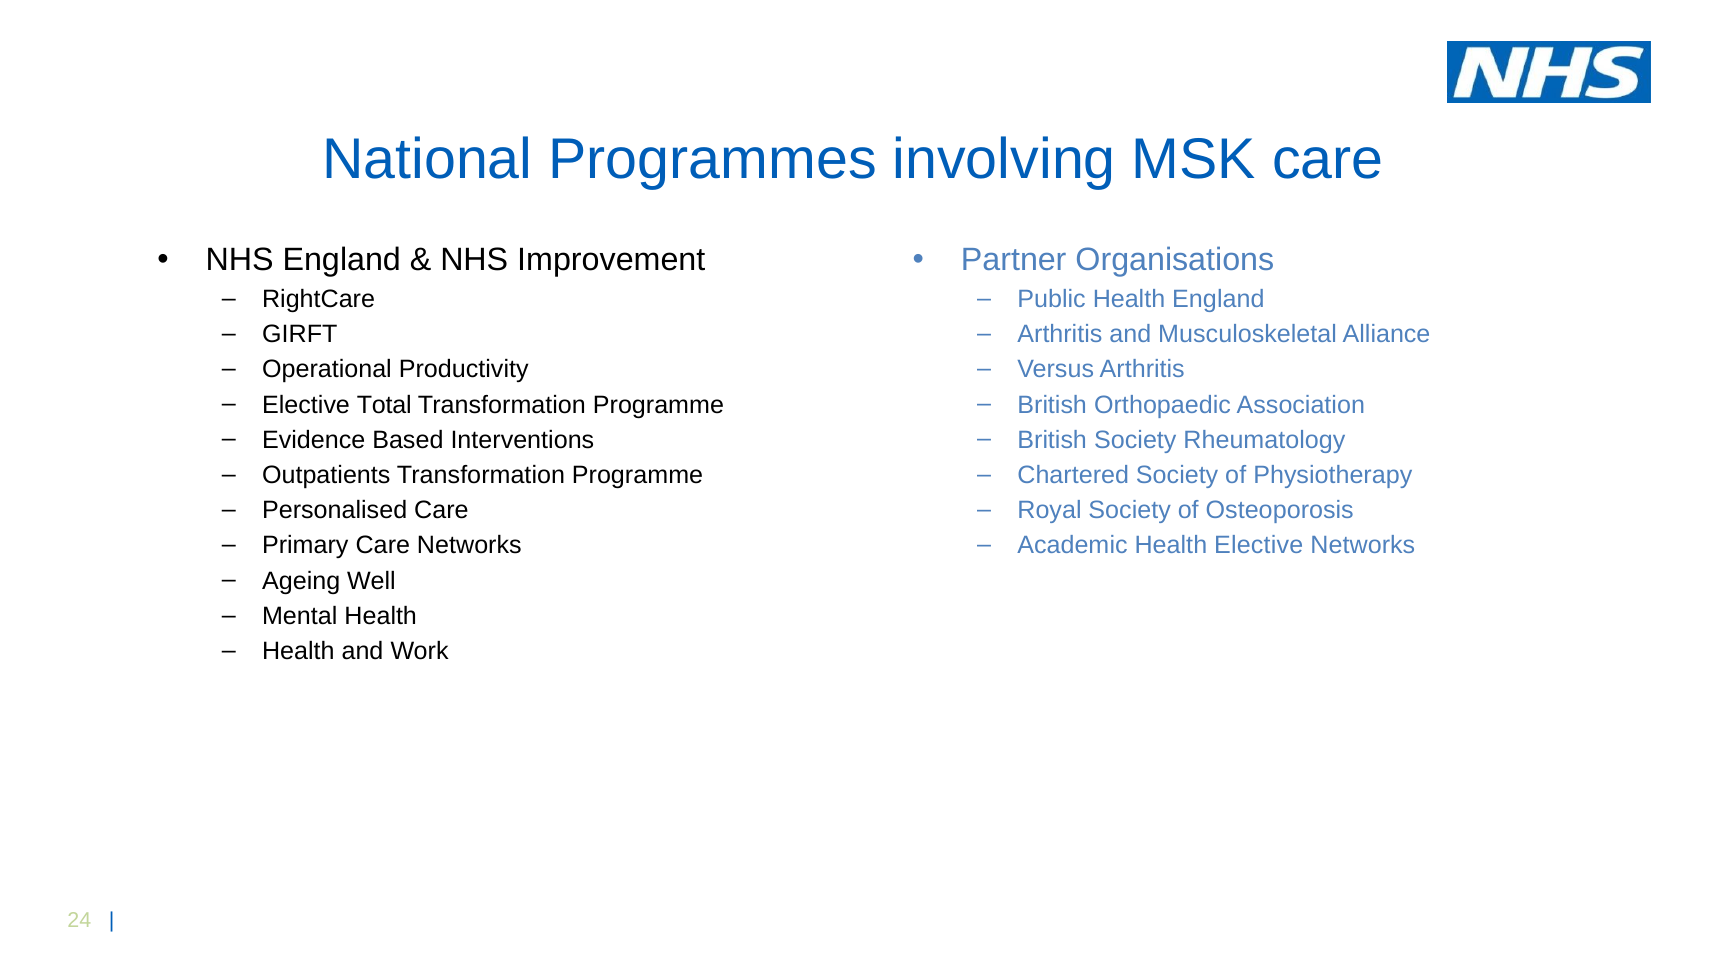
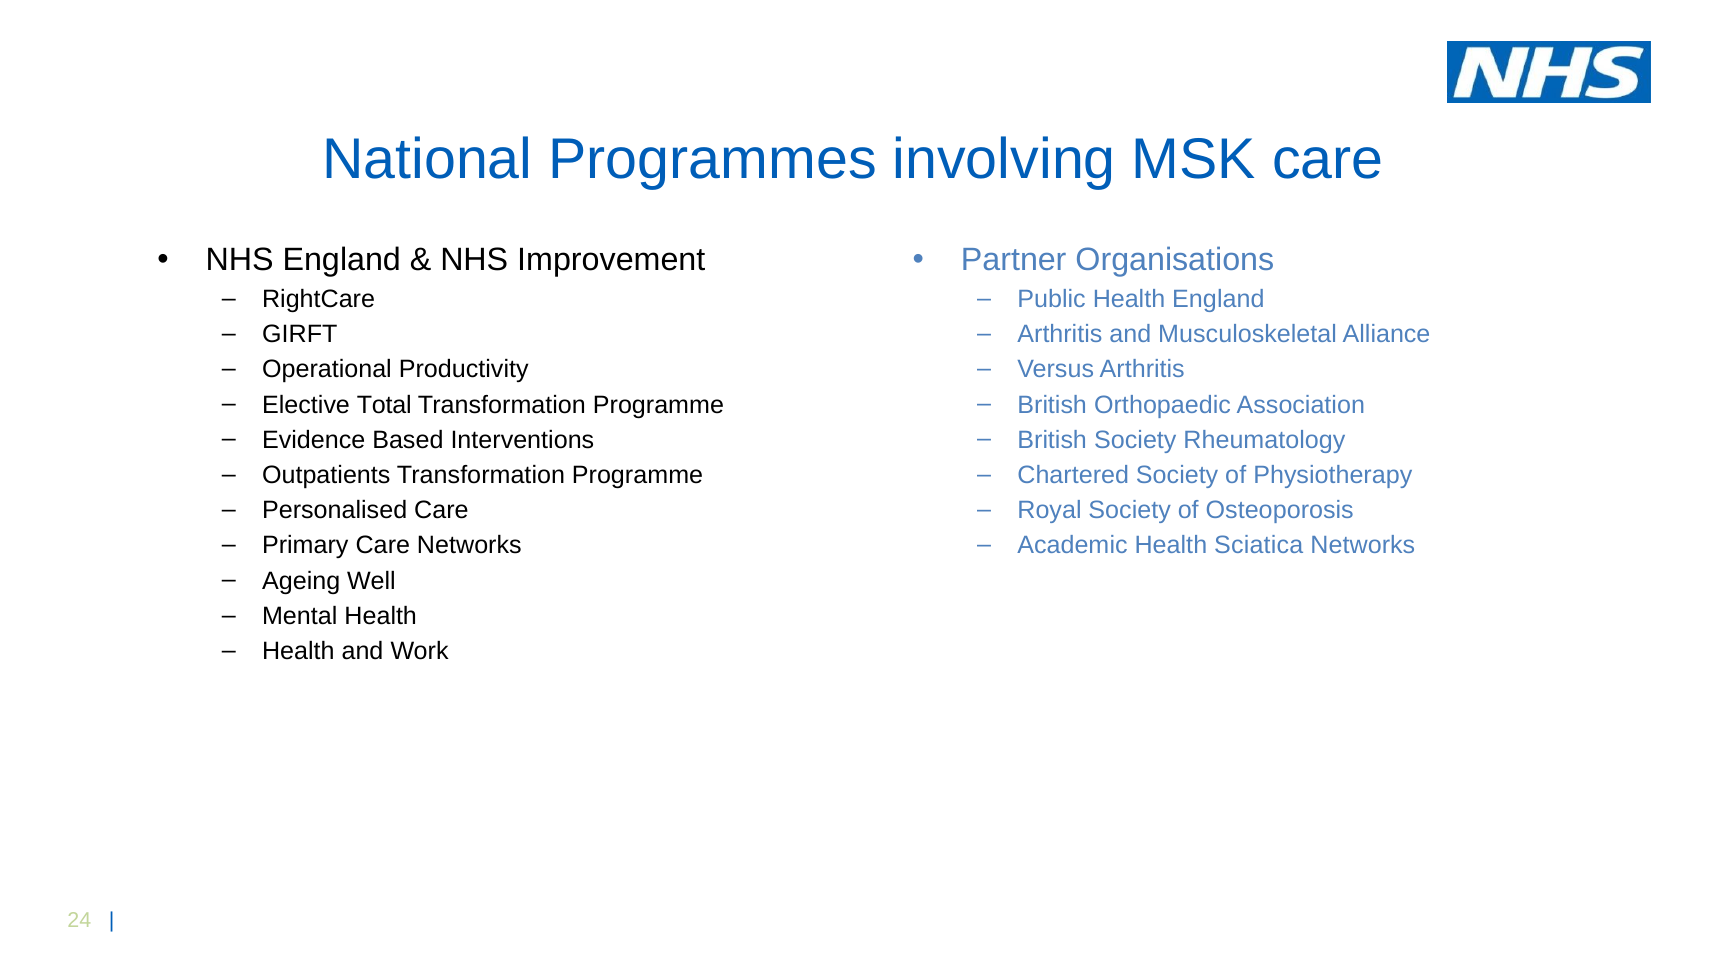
Health Elective: Elective -> Sciatica
